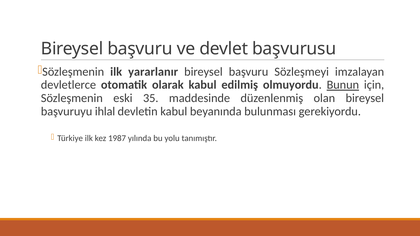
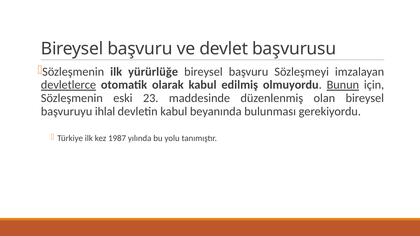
yararlanır: yararlanır -> yürürlüğe
devletlerce underline: none -> present
35: 35 -> 23
